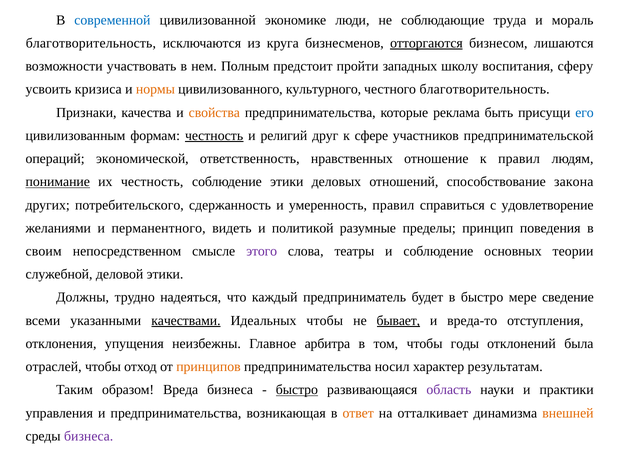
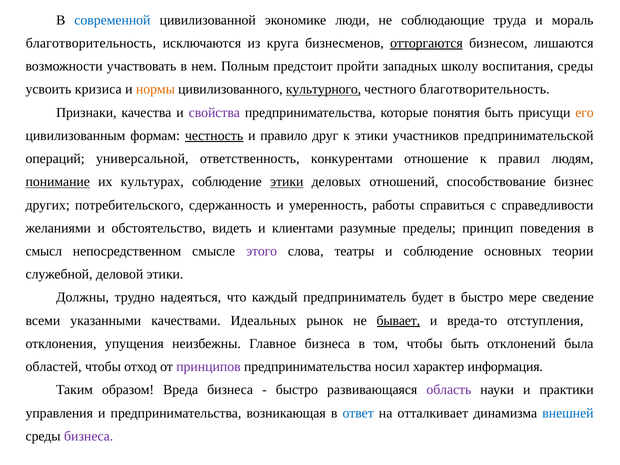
воспитания сферу: сферу -> среды
культурного underline: none -> present
свойства colour: orange -> purple
реклама: реклама -> понятия
его colour: blue -> orange
религий: религий -> правило
к сфере: сфере -> этики
экономической: экономической -> универсальной
нравственных: нравственных -> конкурентами
их честность: честность -> культурах
этики at (287, 182) underline: none -> present
закона: закона -> бизнес
умеренность правил: правил -> работы
удовлетворение: удовлетворение -> справедливости
перманентного: перманентного -> обстоятельство
политикой: политикой -> клиентами
своим: своим -> смысл
качествами underline: present -> none
Идеальных чтобы: чтобы -> рынок
Главное арбитра: арбитра -> бизнеса
чтобы годы: годы -> быть
отраслей: отраслей -> областей
принципов colour: orange -> purple
результатам: результатам -> информация
быстро at (297, 390) underline: present -> none
ответ colour: orange -> blue
внешней colour: orange -> blue
